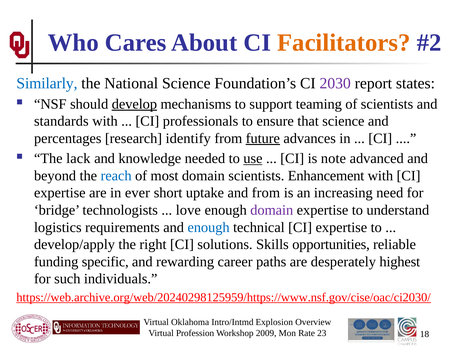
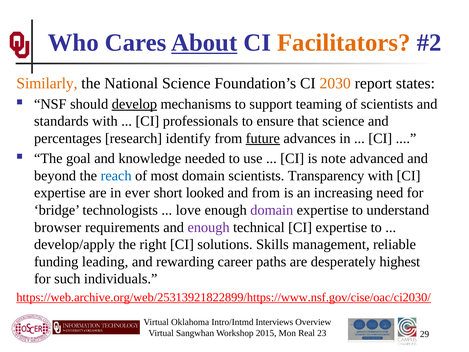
About underline: none -> present
Similarly colour: blue -> orange
2030 colour: purple -> orange
lack: lack -> goal
use underline: present -> none
Enhancement: Enhancement -> Transparency
uptake: uptake -> looked
logistics: logistics -> browser
enough at (209, 227) colour: blue -> purple
opportunities: opportunities -> management
specific: specific -> leading
https://web.archive.org/web/20240298125959/https://www.nsf.gov/cise/oac/ci2030/: https://web.archive.org/web/20240298125959/https://www.nsf.gov/cise/oac/ci2030/ -> https://web.archive.org/web/25313921822899/https://www.nsf.gov/cise/oac/ci2030/
Explosion: Explosion -> Interviews
Profession: Profession -> Sangwhan
2009: 2009 -> 2015
Rate: Rate -> Real
18: 18 -> 29
